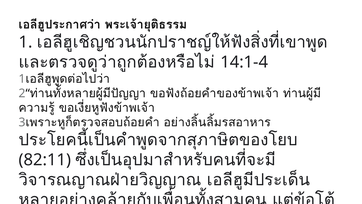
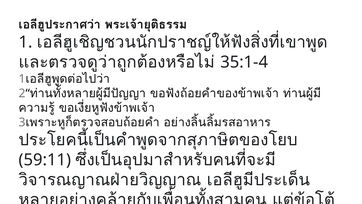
14:1-4: 14:1-4 -> 35:1-4
82:11: 82:11 -> 59:11
